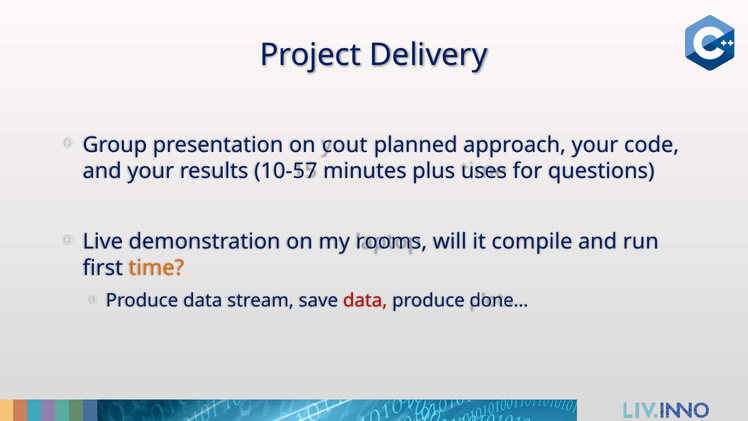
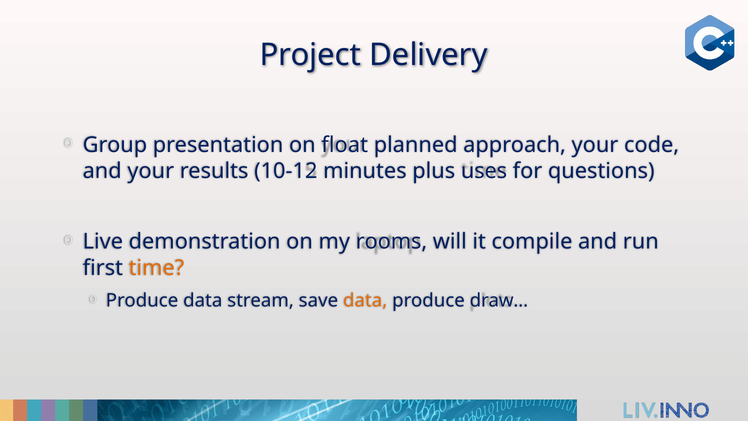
cout: cout -> float
10-57: 10-57 -> 10-12
data at (365, 300) colour: red -> orange
done…: done… -> draw…
